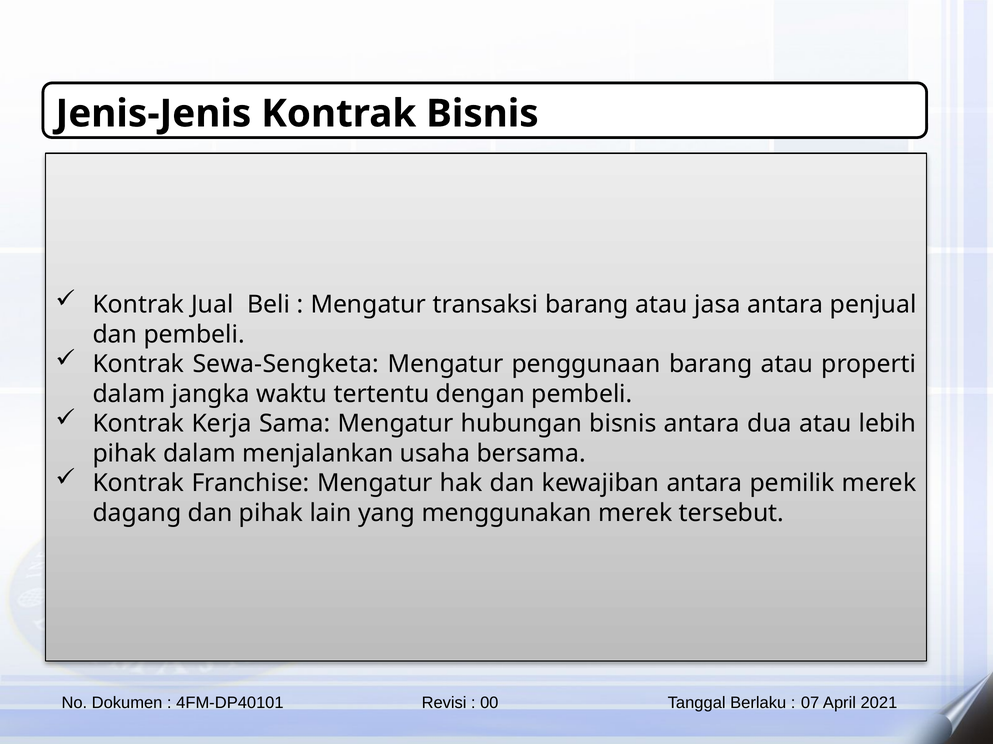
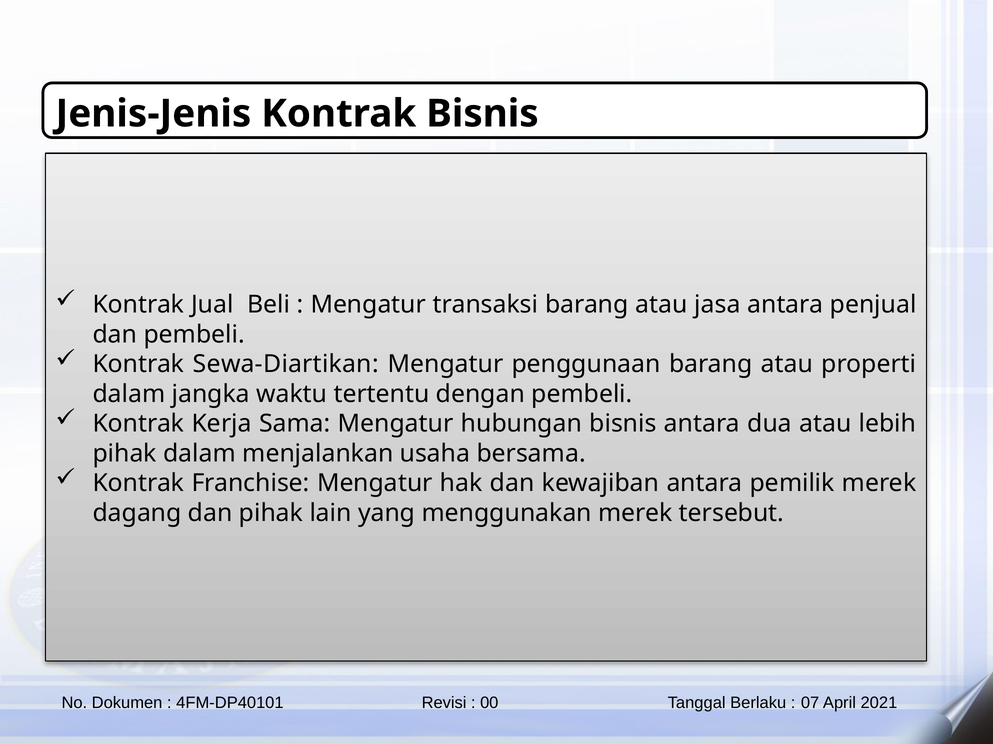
Sewa-Sengketa: Sewa-Sengketa -> Sewa-Diartikan
